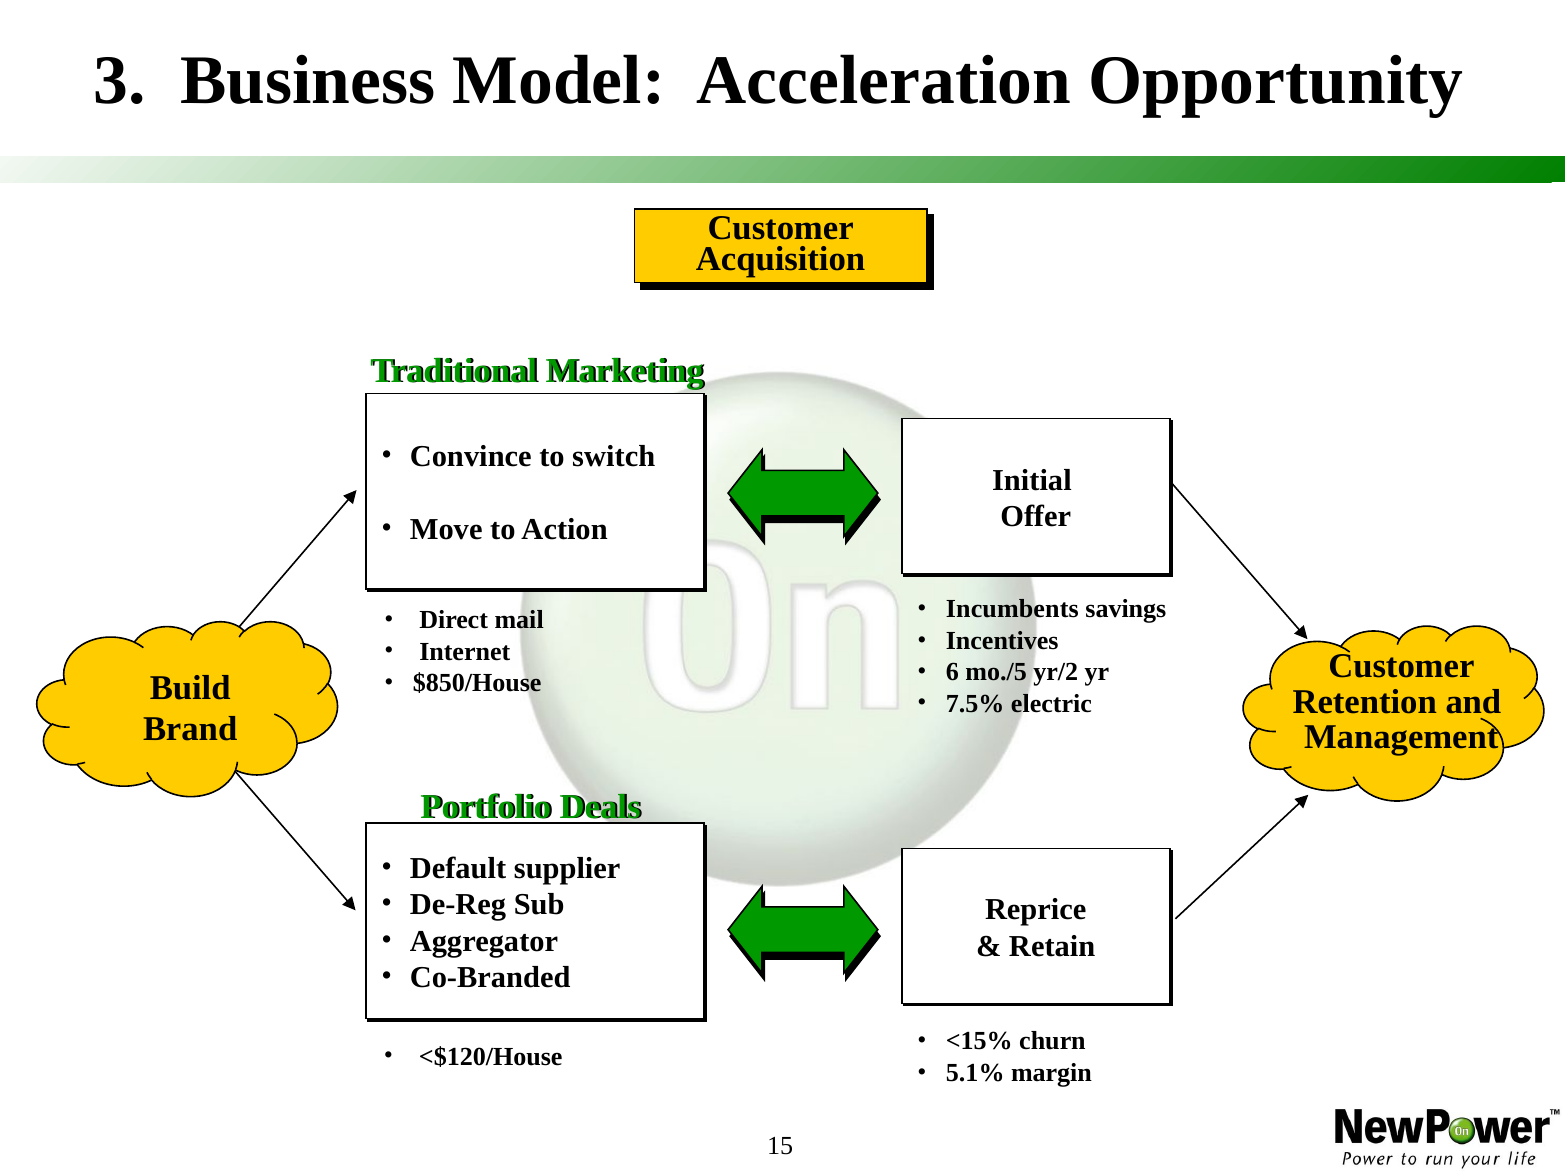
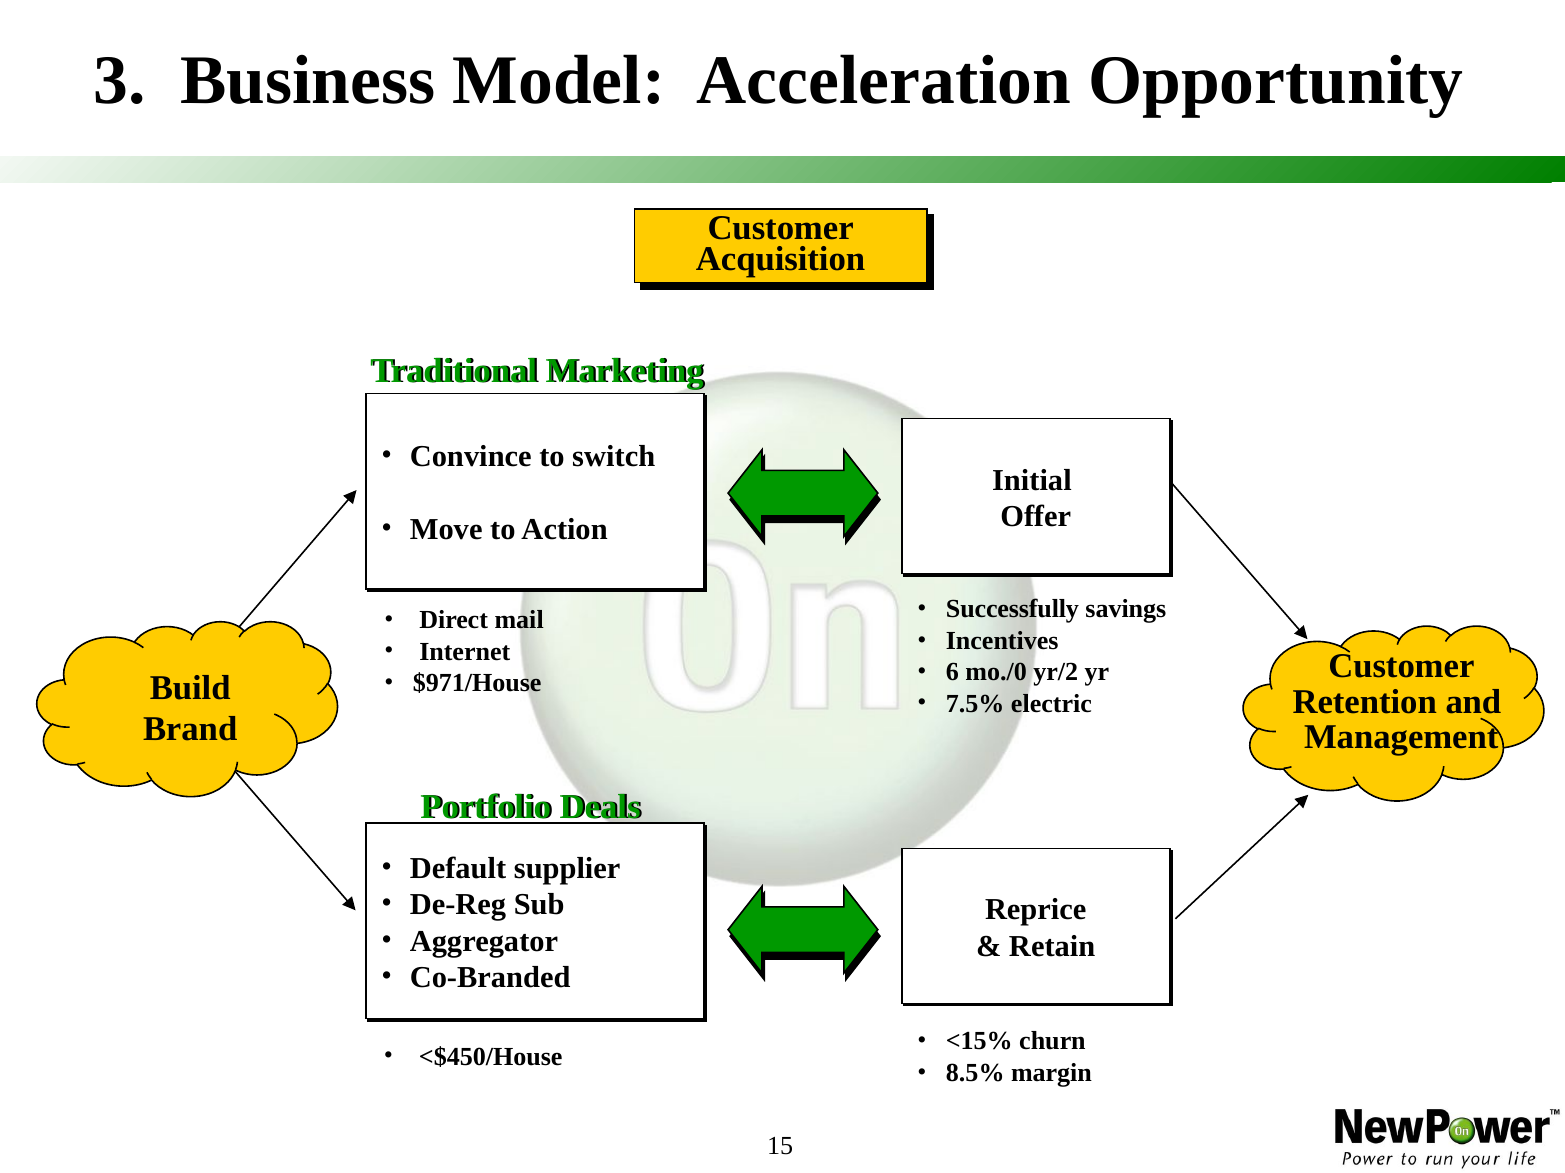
Incumbents: Incumbents -> Successfully
mo./5: mo./5 -> mo./0
$850/House: $850/House -> $971/House
<$120/House: <$120/House -> <$450/House
5.1%: 5.1% -> 8.5%
